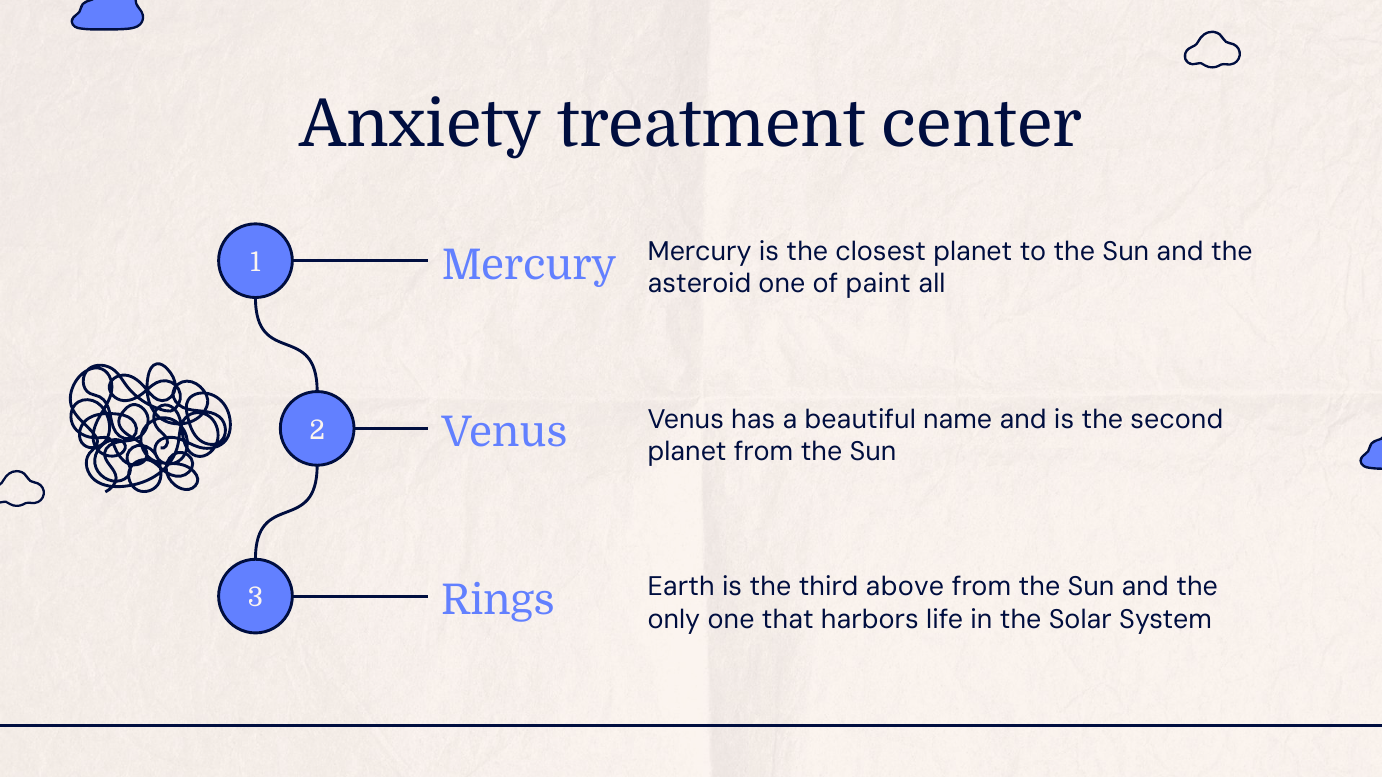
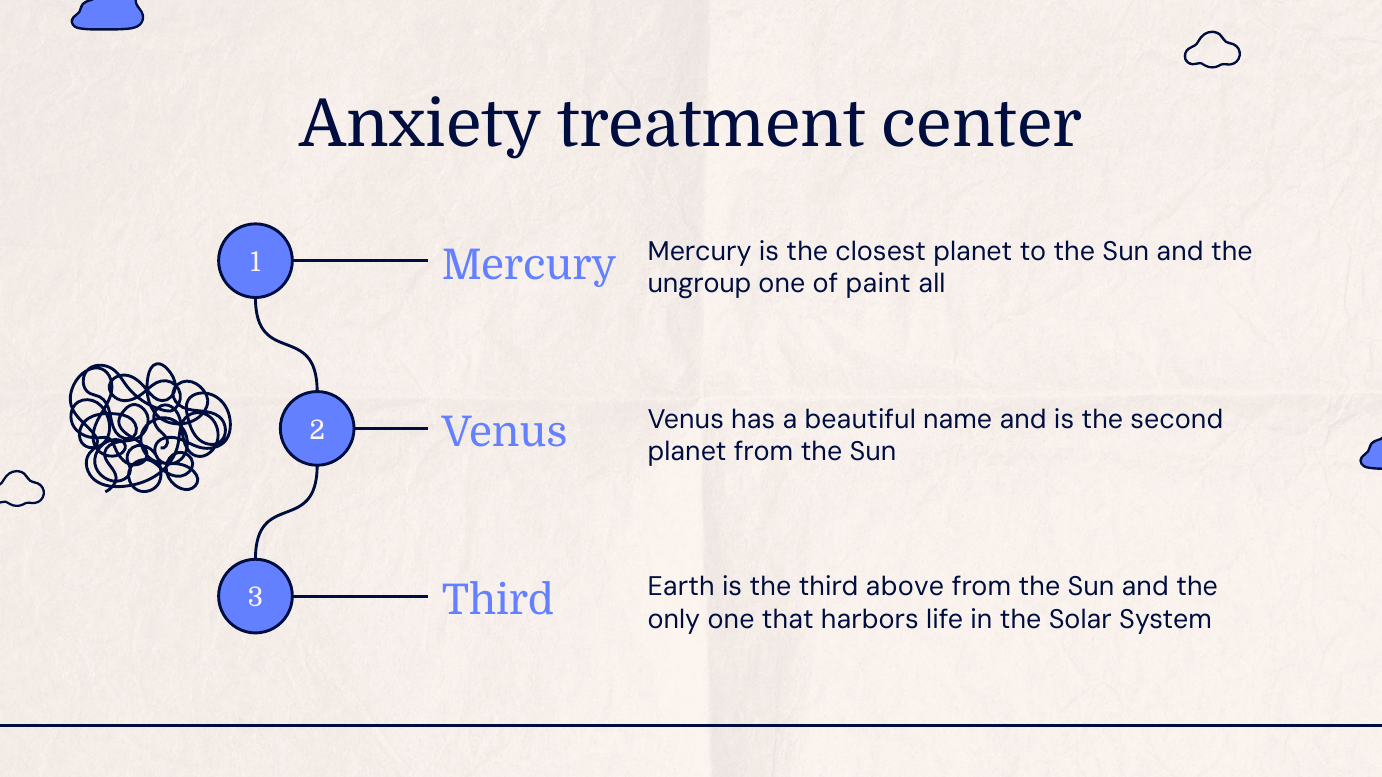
asteroid: asteroid -> ungroup
3 Rings: Rings -> Third
